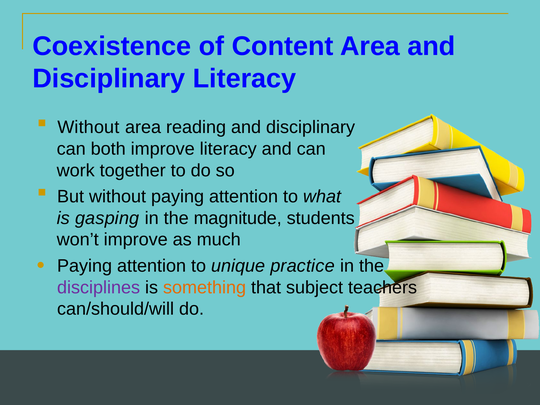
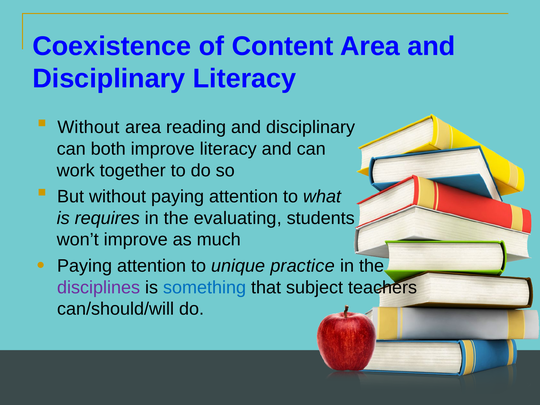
gasping: gasping -> requires
magnitude: magnitude -> evaluating
something colour: orange -> blue
